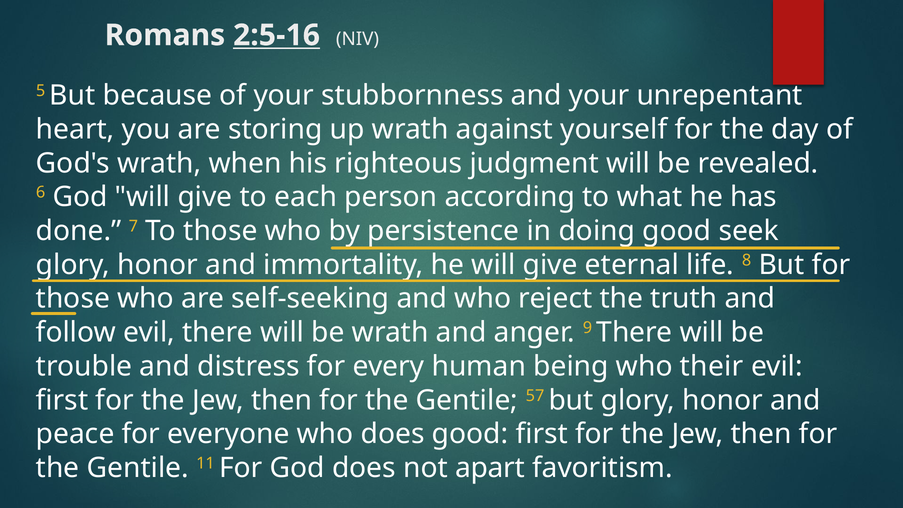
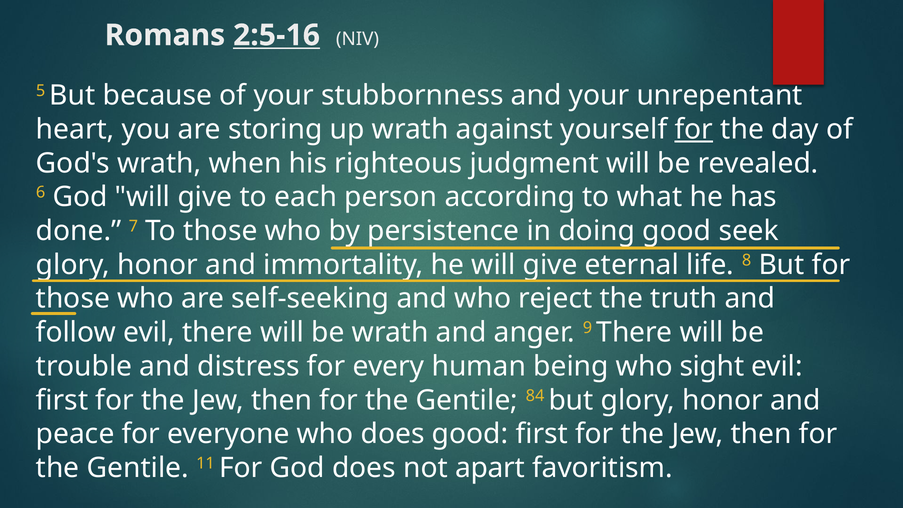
for at (694, 129) underline: none -> present
their: their -> sight
57: 57 -> 84
